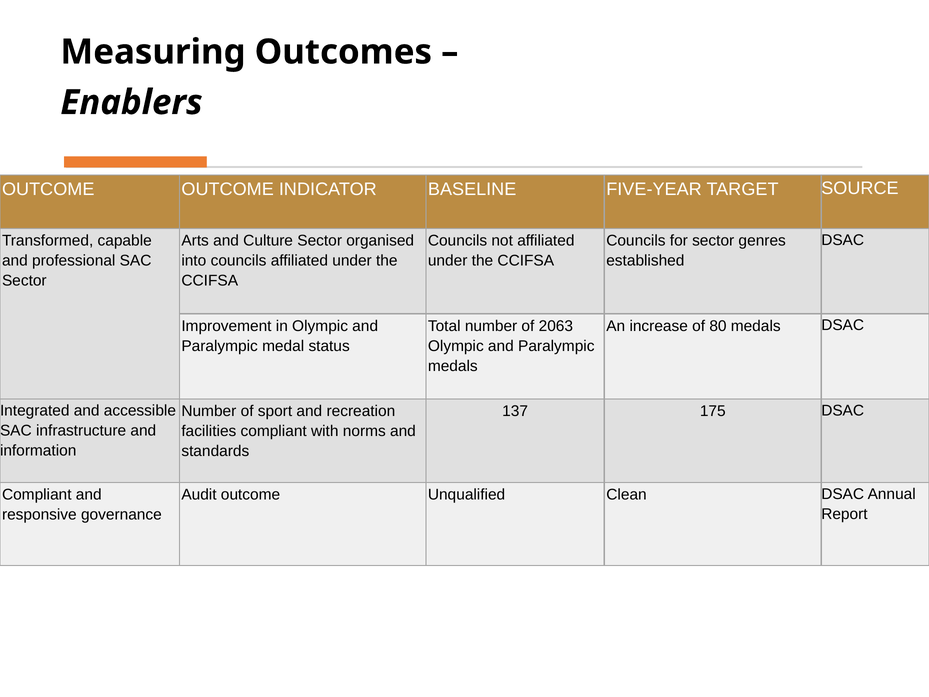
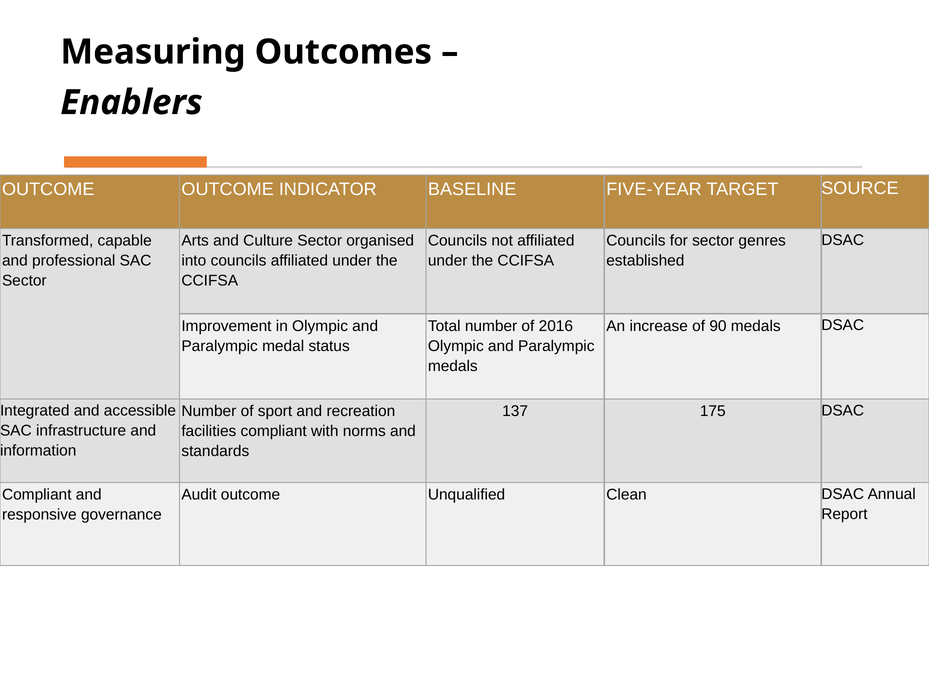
2063: 2063 -> 2016
80: 80 -> 90
